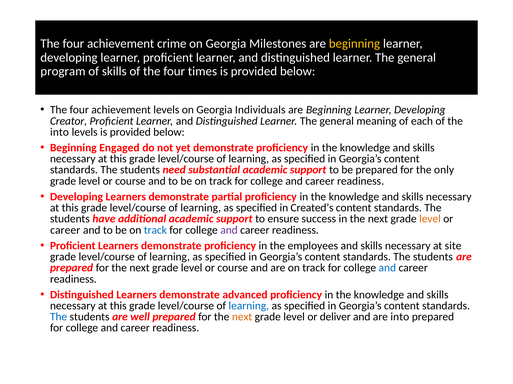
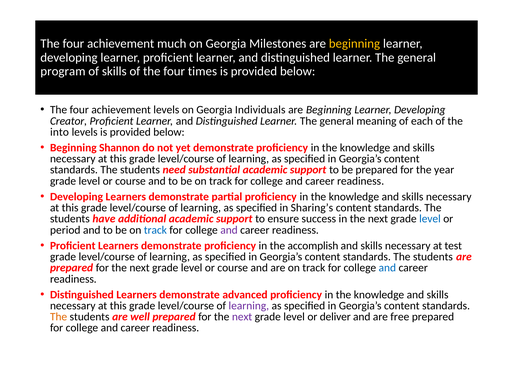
crime: crime -> much
Engaged: Engaged -> Shannon
only: only -> year
Created’s: Created’s -> Sharing’s
level at (430, 219) colour: orange -> blue
career at (65, 230): career -> period
employees: employees -> accomplish
site: site -> test
learning at (249, 306) colour: blue -> purple
The at (59, 317) colour: blue -> orange
next at (242, 317) colour: orange -> purple
are into: into -> free
